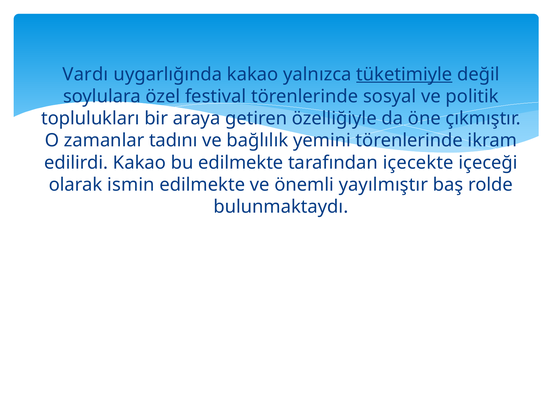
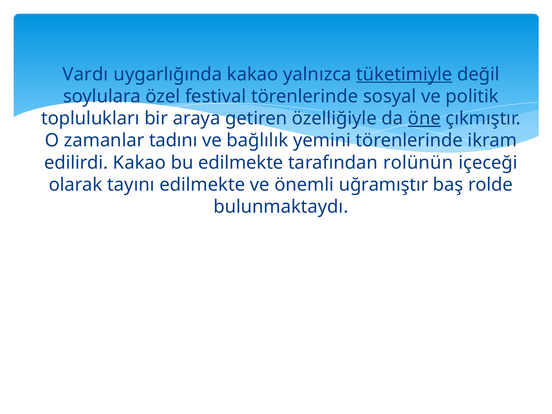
öne underline: none -> present
içecekte: içecekte -> rolünün
ismin: ismin -> tayını
yayılmıştır: yayılmıştır -> uğramıştır
